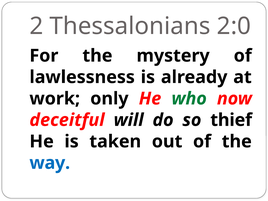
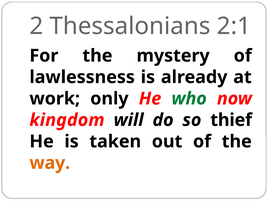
2:0: 2:0 -> 2:1
deceitful: deceitful -> kingdom
way colour: blue -> orange
